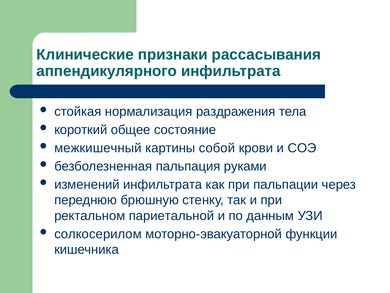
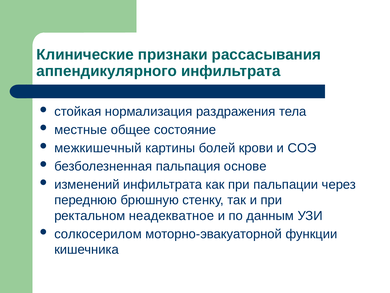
короткий: короткий -> местные
собой: собой -> болей
руками: руками -> основе
париетальной: париетальной -> неадекватное
